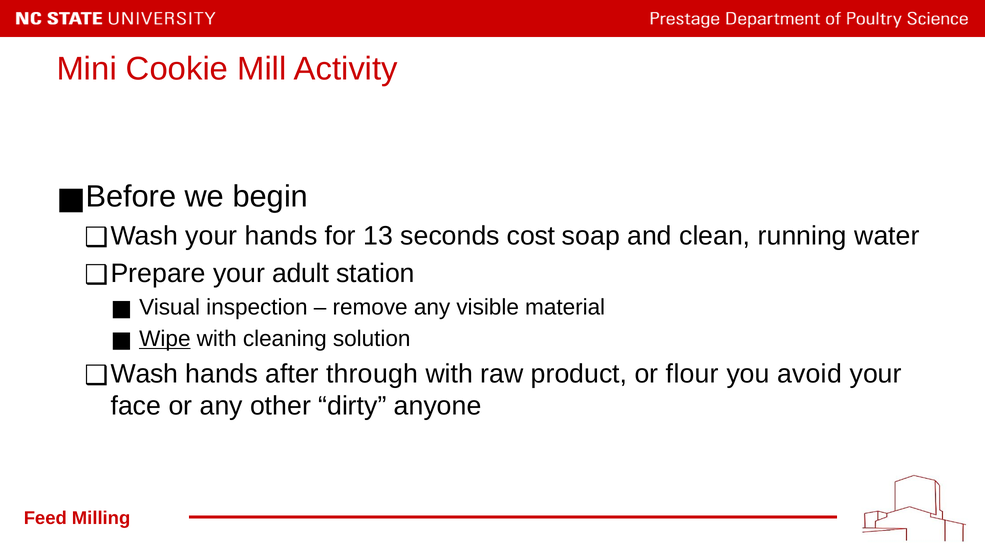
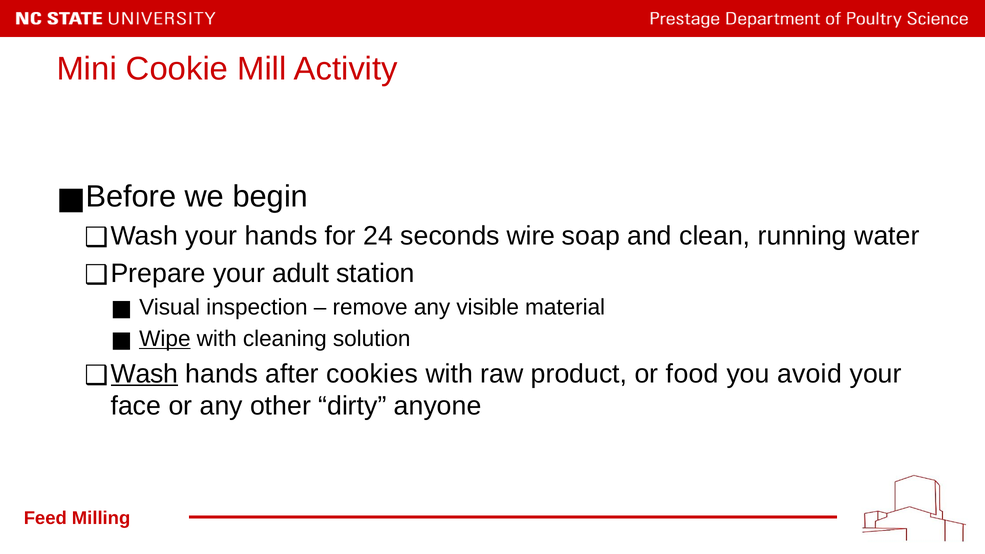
13: 13 -> 24
cost: cost -> wire
Wash at (144, 374) underline: none -> present
through: through -> cookies
flour: flour -> food
